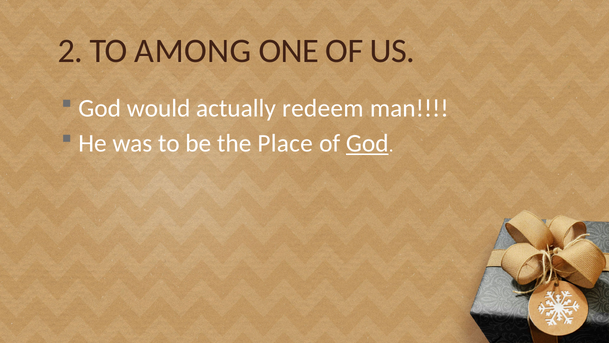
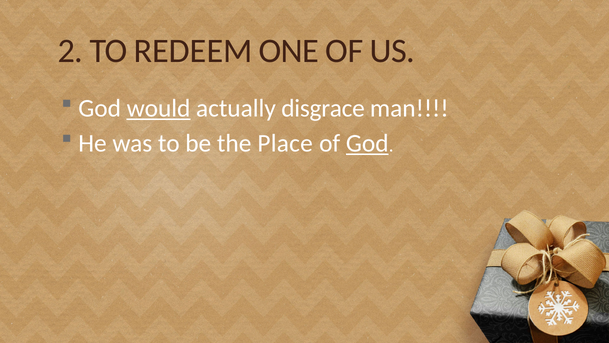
AMONG: AMONG -> REDEEM
would underline: none -> present
redeem: redeem -> disgrace
